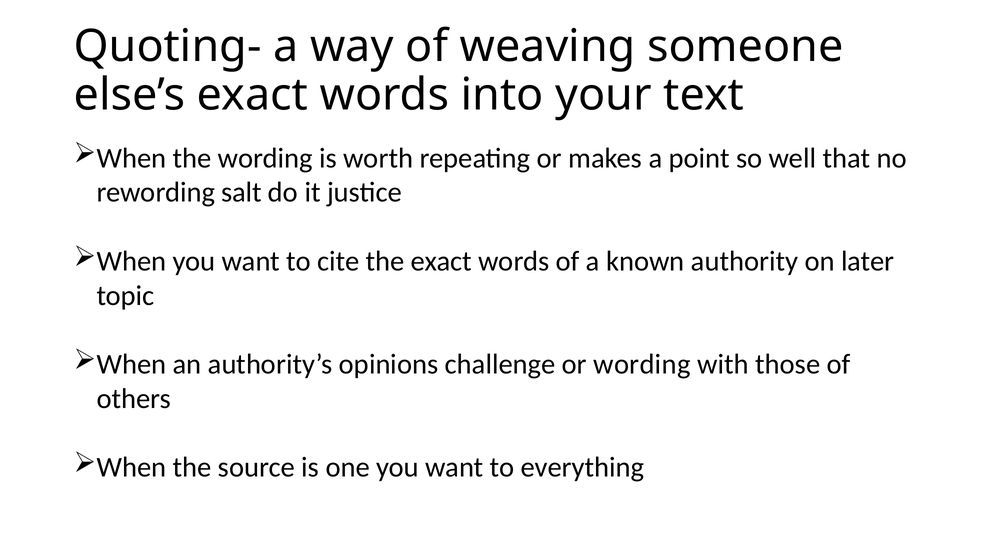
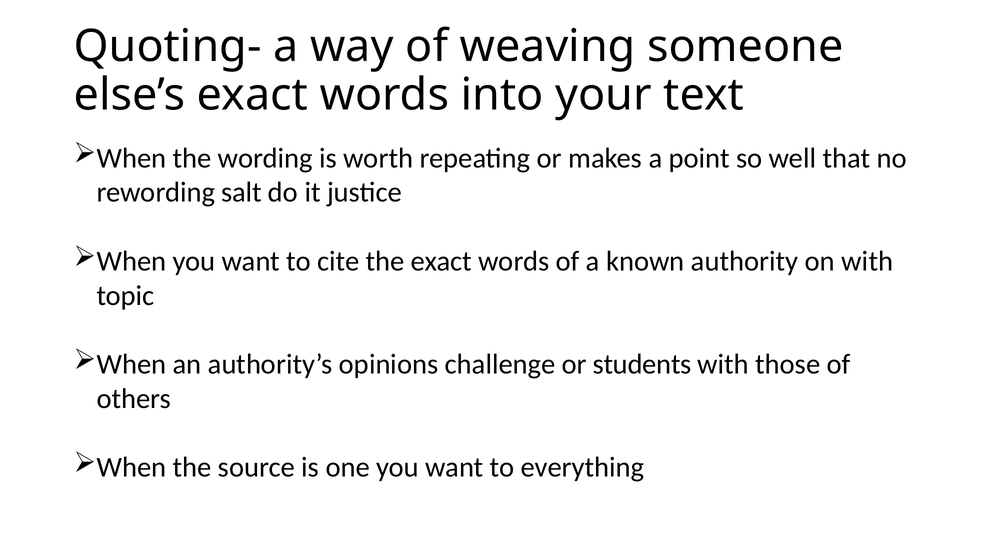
on later: later -> with
or wording: wording -> students
